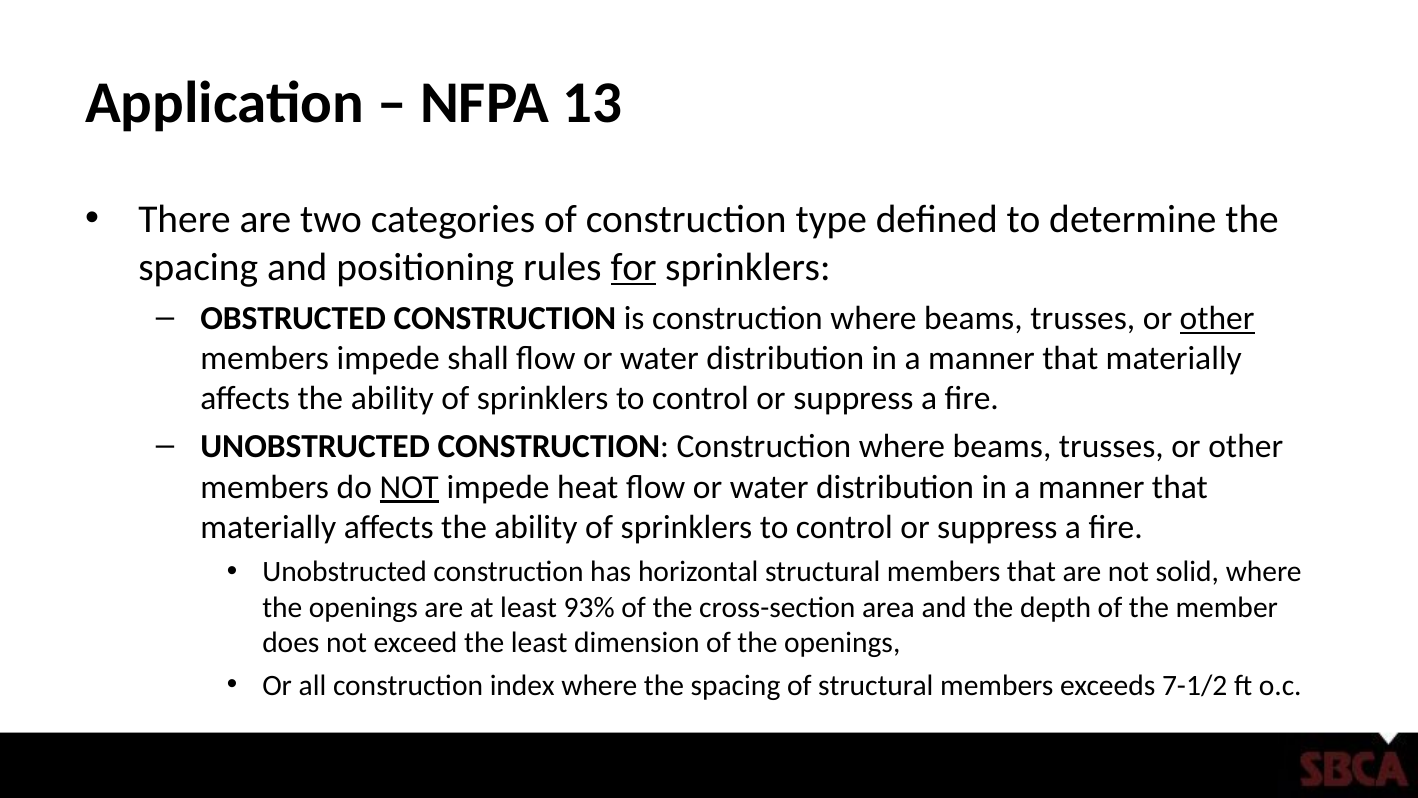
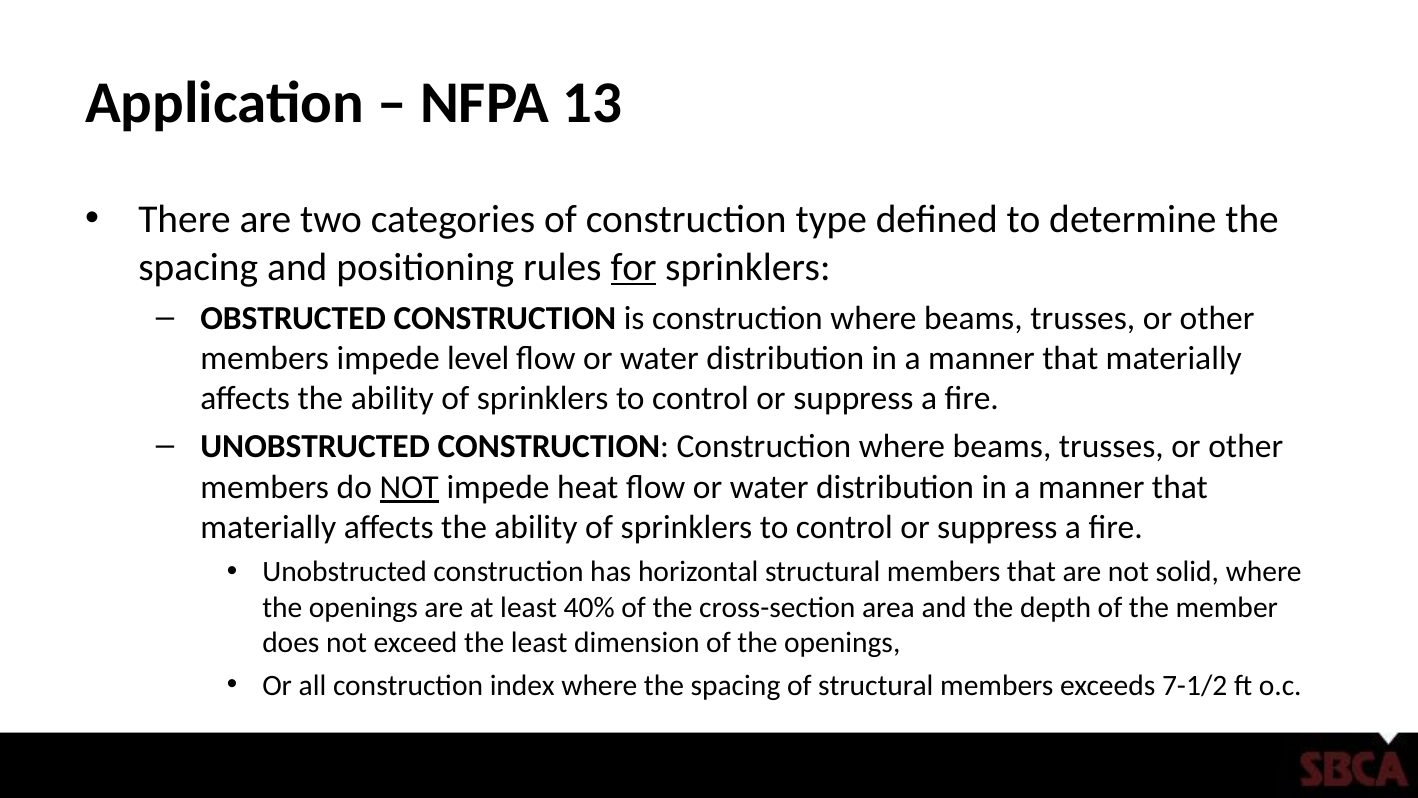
other at (1217, 318) underline: present -> none
shall: shall -> level
93%: 93% -> 40%
